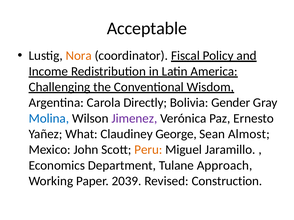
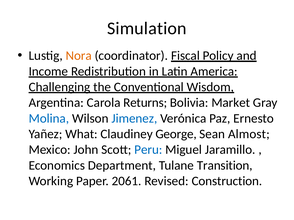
Acceptable: Acceptable -> Simulation
Directly: Directly -> Returns
Gender: Gender -> Market
Jimenez colour: purple -> blue
Peru colour: orange -> blue
Approach: Approach -> Transition
2039: 2039 -> 2061
